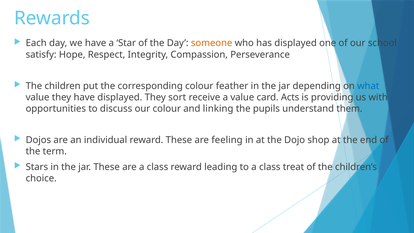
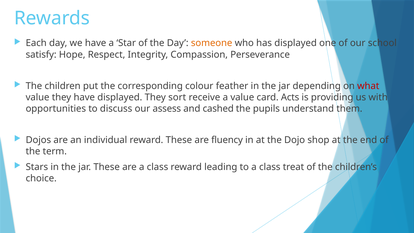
what colour: blue -> red
our colour: colour -> assess
linking: linking -> cashed
feeling: feeling -> fluency
